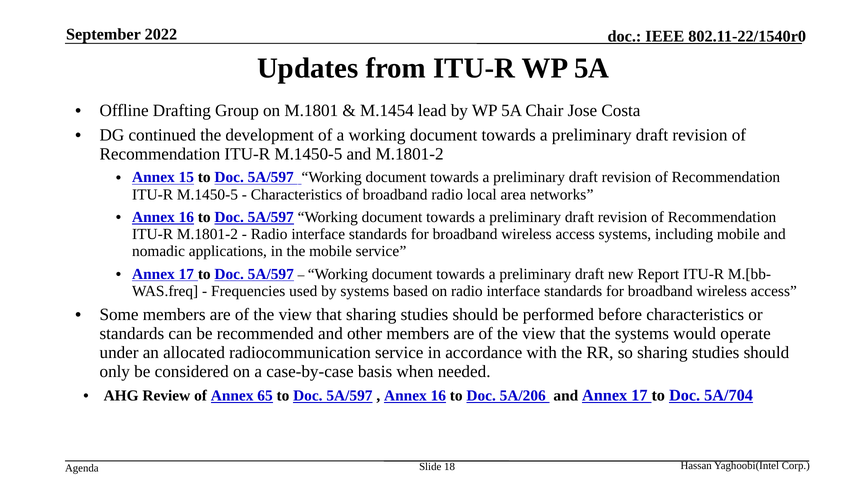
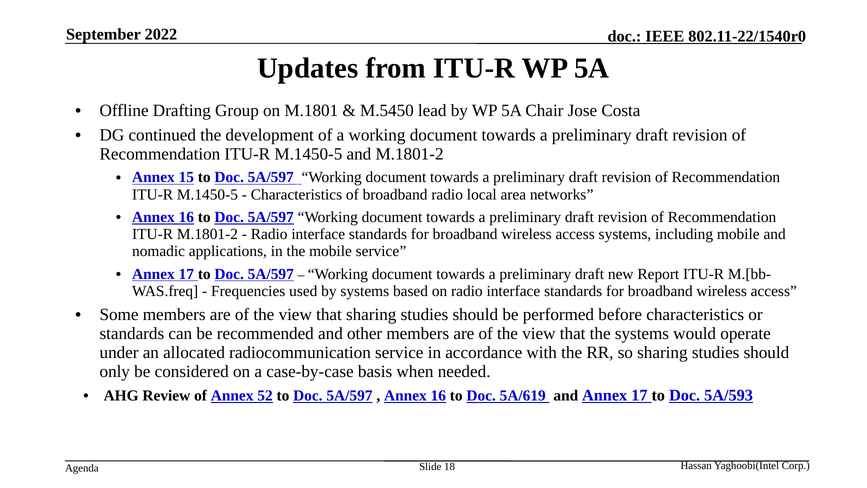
M.1454: M.1454 -> M.5450
65: 65 -> 52
5A/206: 5A/206 -> 5A/619
5A/704: 5A/704 -> 5A/593
